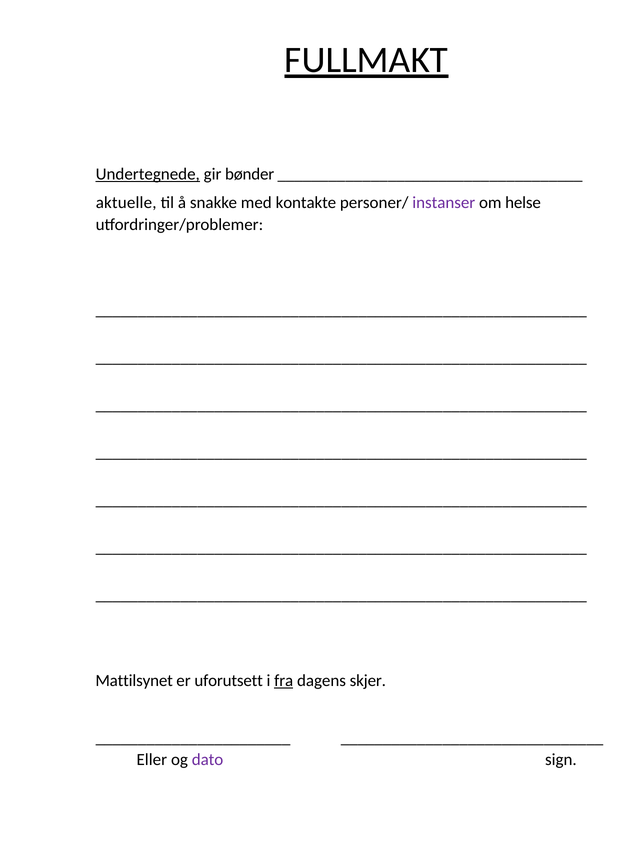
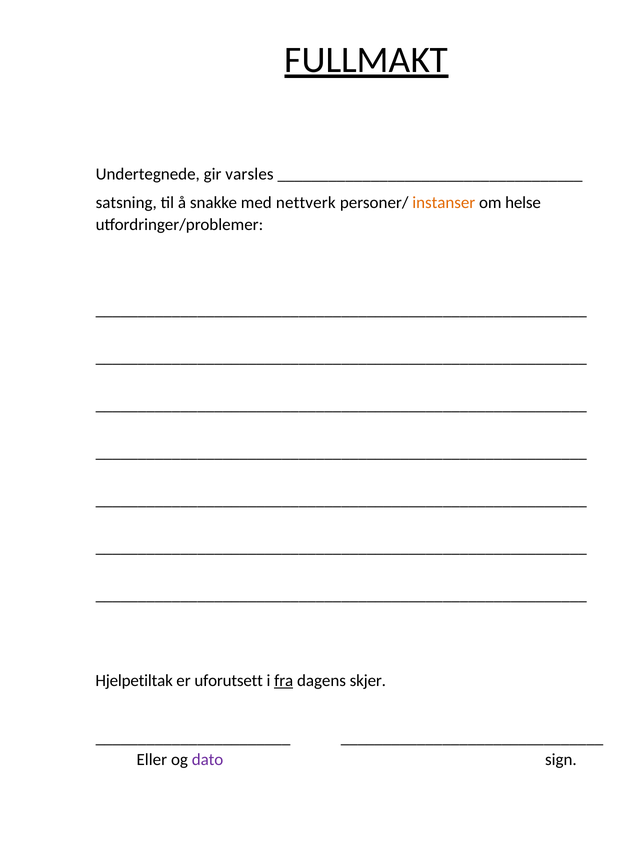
Undertegnede underline: present -> none
bønder: bønder -> varsles
aktuelle: aktuelle -> satsning
kontakte: kontakte -> nettverk
instanser colour: purple -> orange
Mattilsynet: Mattilsynet -> Hjelpetiltak
